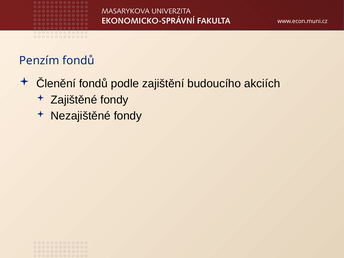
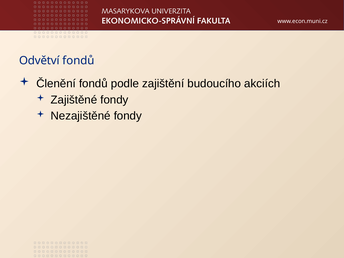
Penzím: Penzím -> Odvětví
